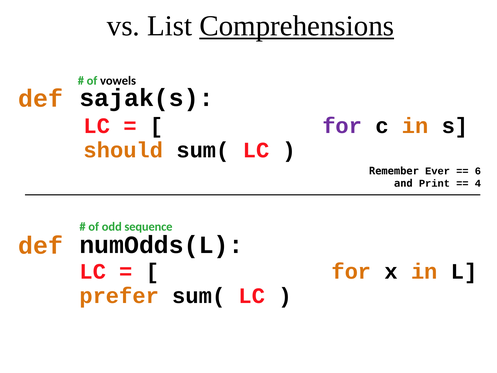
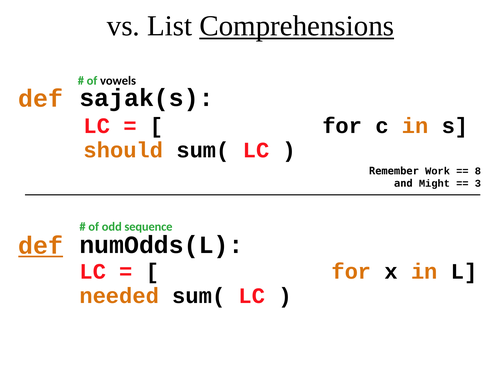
for at (342, 126) colour: purple -> black
Ever: Ever -> Work
6: 6 -> 8
Print: Print -> Might
4: 4 -> 3
def at (41, 246) underline: none -> present
prefer: prefer -> needed
